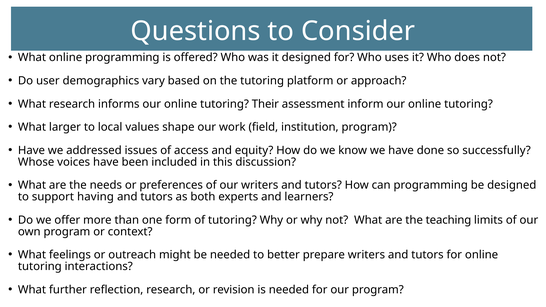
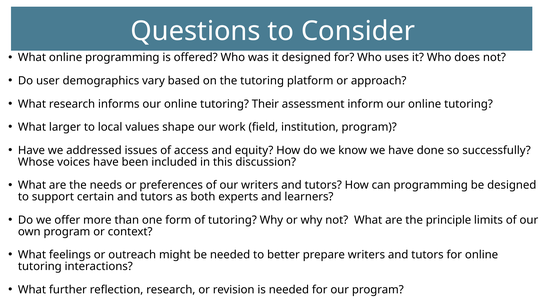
having: having -> certain
teaching: teaching -> principle
